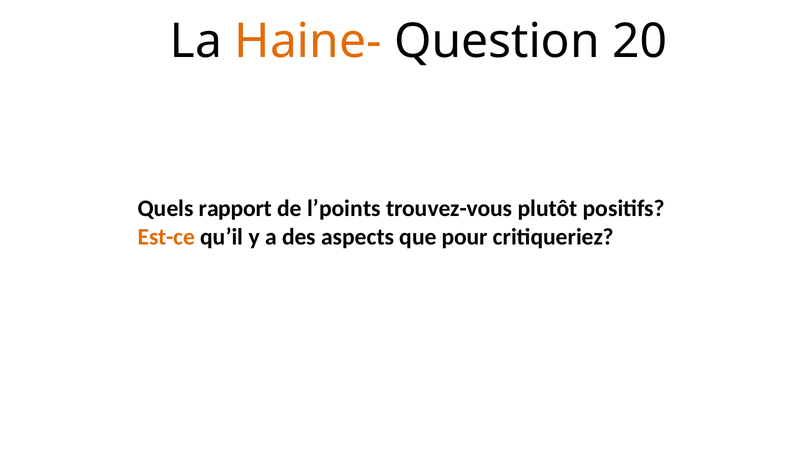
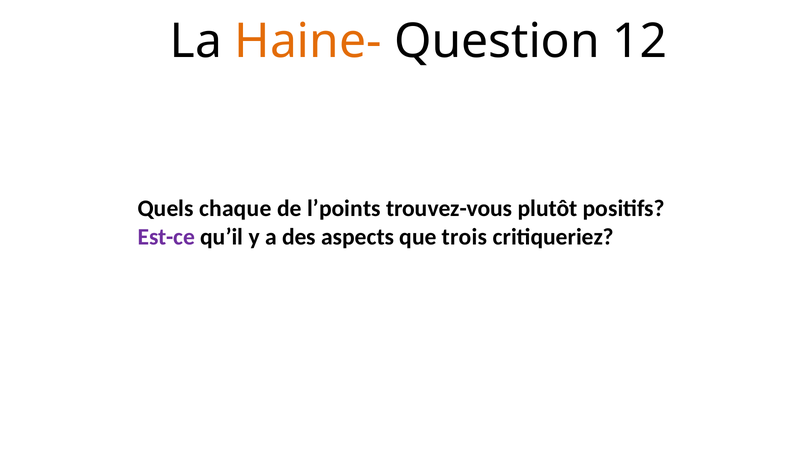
20: 20 -> 12
rapport: rapport -> chaque
Est-ce colour: orange -> purple
pour: pour -> trois
